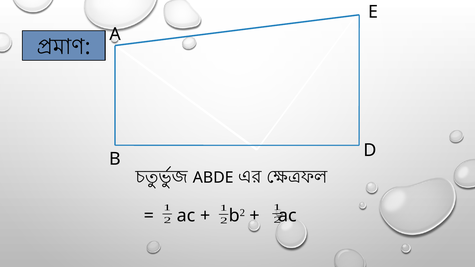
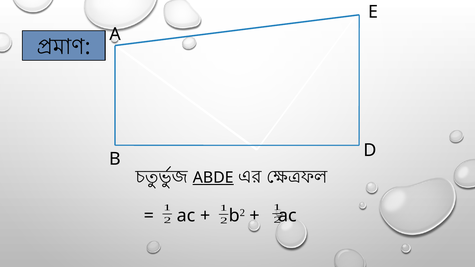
ABDE underline: none -> present
